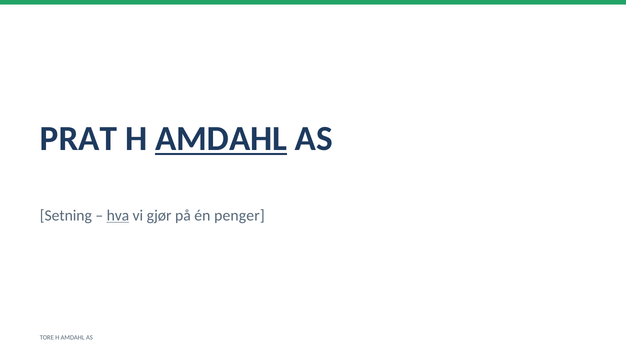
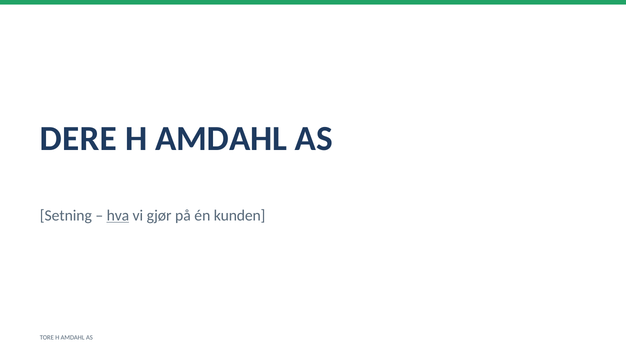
PRAT: PRAT -> DERE
AMDAHL at (221, 139) underline: present -> none
penger: penger -> kunden
